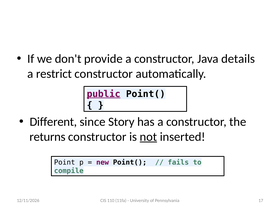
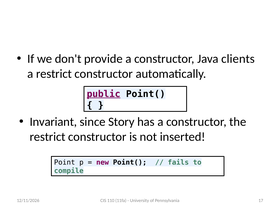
details: details -> clients
Different: Different -> Invariant
returns at (48, 137): returns -> restrict
not underline: present -> none
